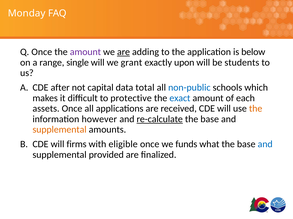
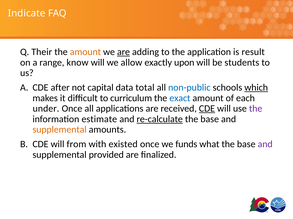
Monday: Monday -> Indicate
Q Once: Once -> Their
amount at (85, 52) colour: purple -> orange
below: below -> result
single: single -> know
grant: grant -> allow
which underline: none -> present
protective: protective -> curriculum
assets: assets -> under
CDE at (207, 109) underline: none -> present
the at (256, 109) colour: orange -> purple
however: however -> estimate
firms: firms -> from
eligible: eligible -> existed
and at (265, 145) colour: blue -> purple
